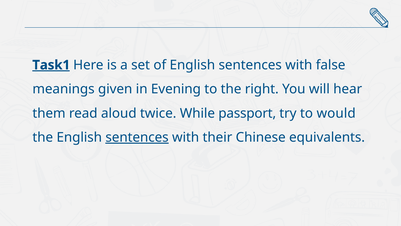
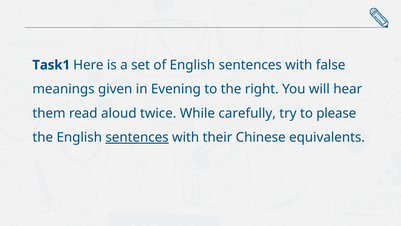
Task1 underline: present -> none
passport: passport -> carefully
would: would -> please
